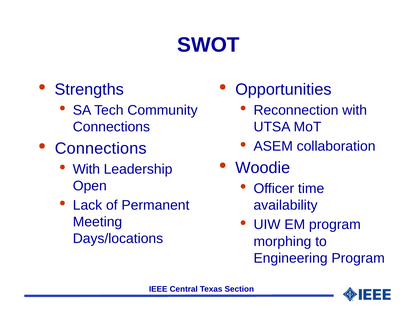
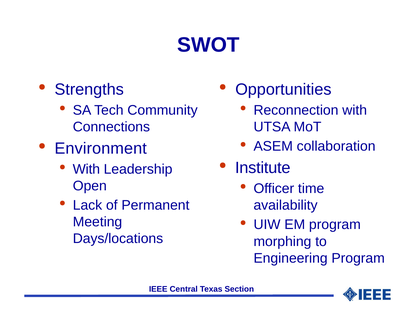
Connections at (101, 148): Connections -> Environment
Woodie: Woodie -> Institute
